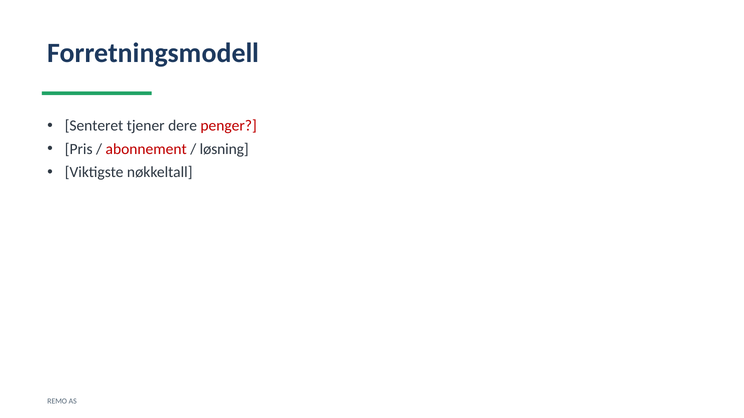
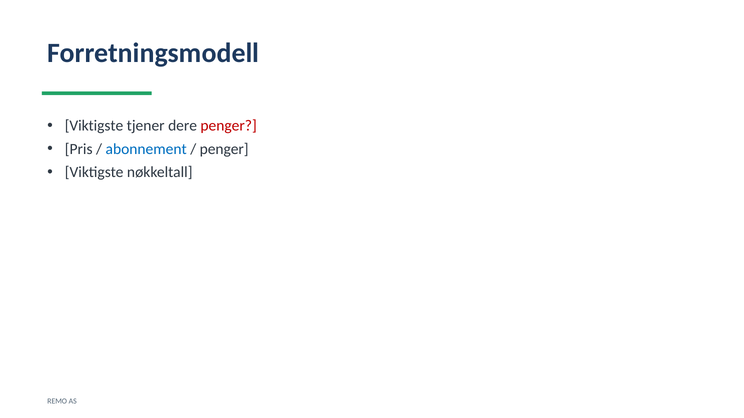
Senteret at (94, 126): Senteret -> Viktigste
abonnement colour: red -> blue
løsning at (224, 149): løsning -> penger
